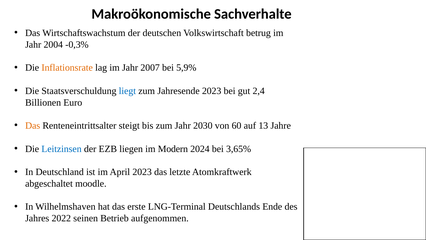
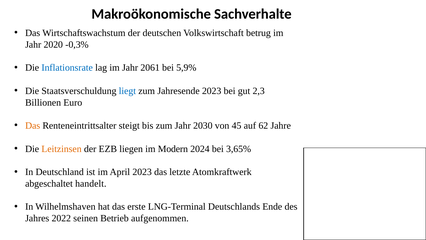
2004: 2004 -> 2020
Inflationsrate colour: orange -> blue
2007: 2007 -> 2061
2,4: 2,4 -> 2,3
60: 60 -> 45
13: 13 -> 62
Leitzinsen colour: blue -> orange
moodle: moodle -> handelt
